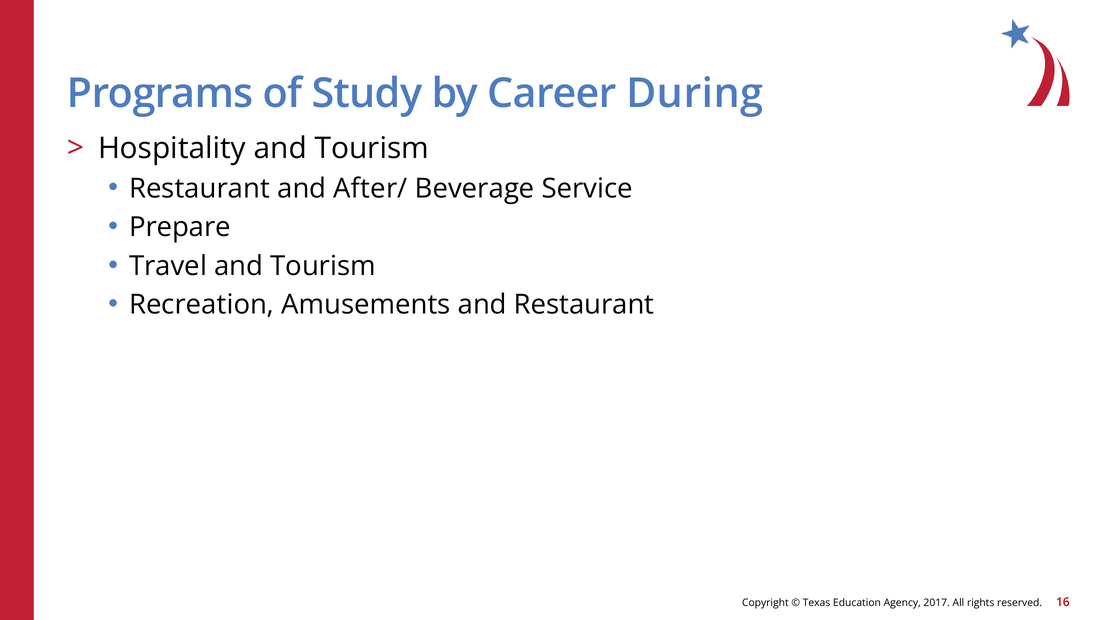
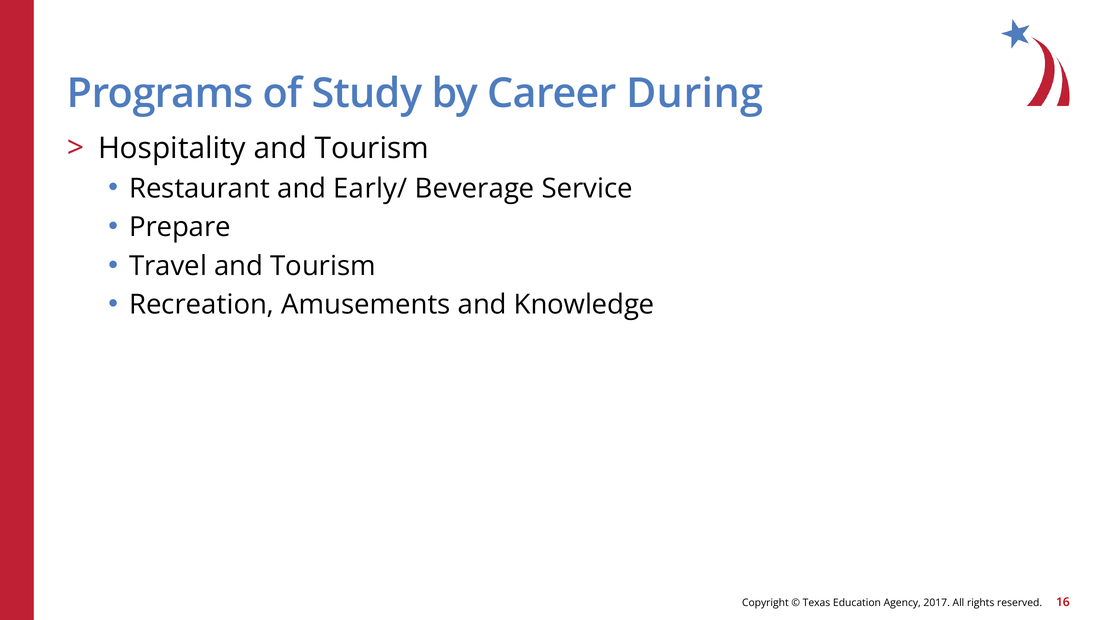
After/: After/ -> Early/
and Restaurant: Restaurant -> Knowledge
